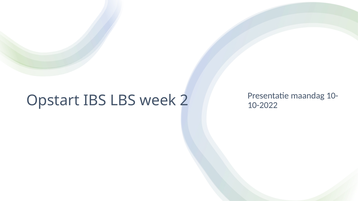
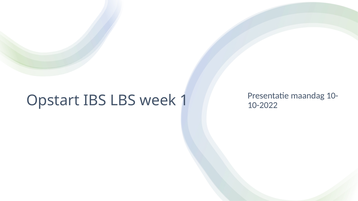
2: 2 -> 1
